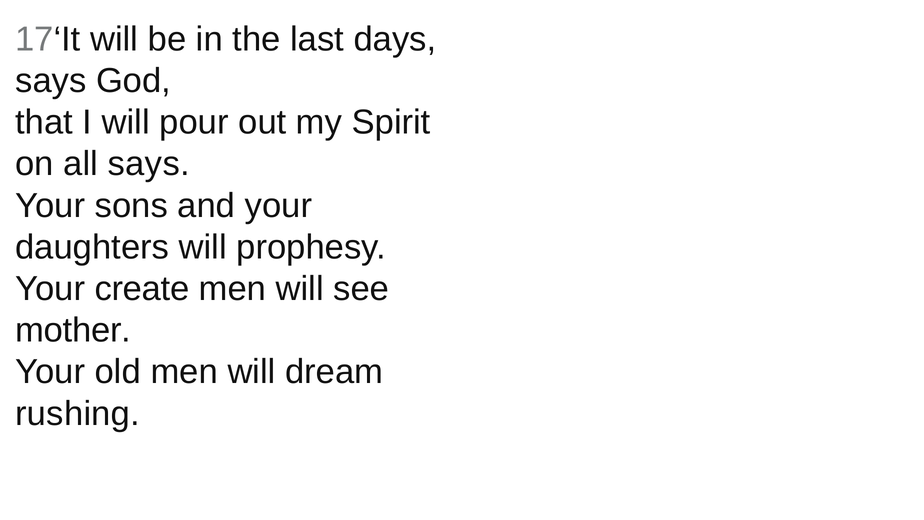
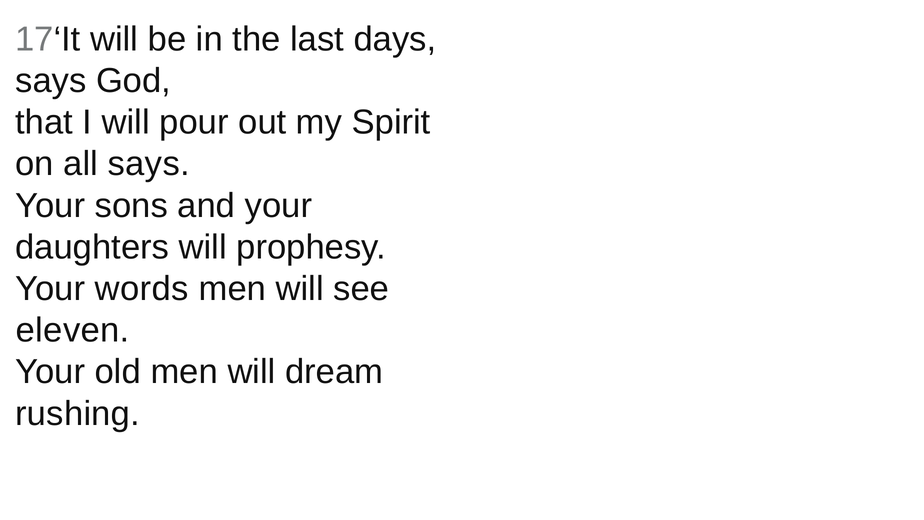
create: create -> words
mother: mother -> eleven
